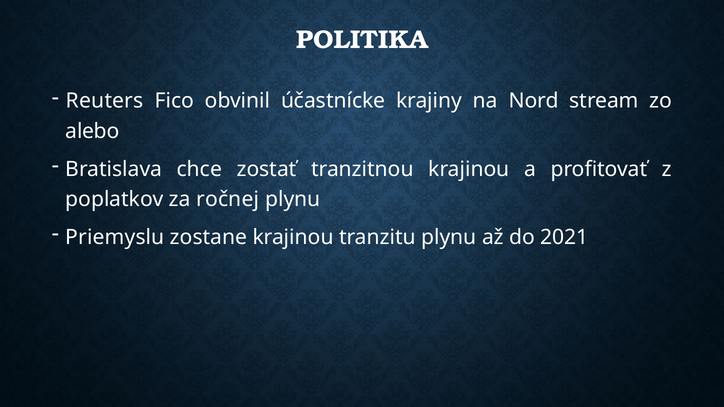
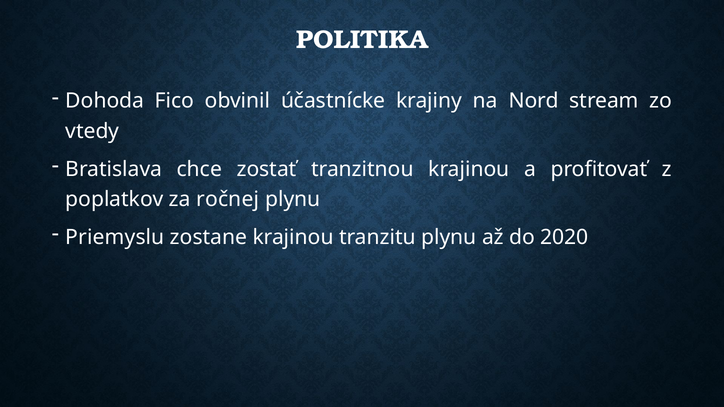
Reuters: Reuters -> Dohoda
alebo: alebo -> vtedy
2021: 2021 -> 2020
